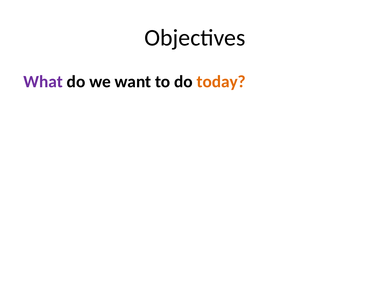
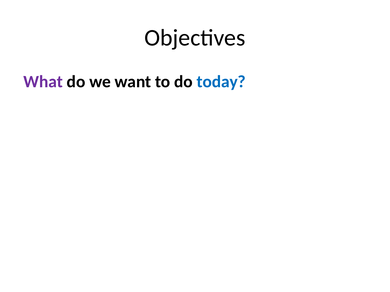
today colour: orange -> blue
